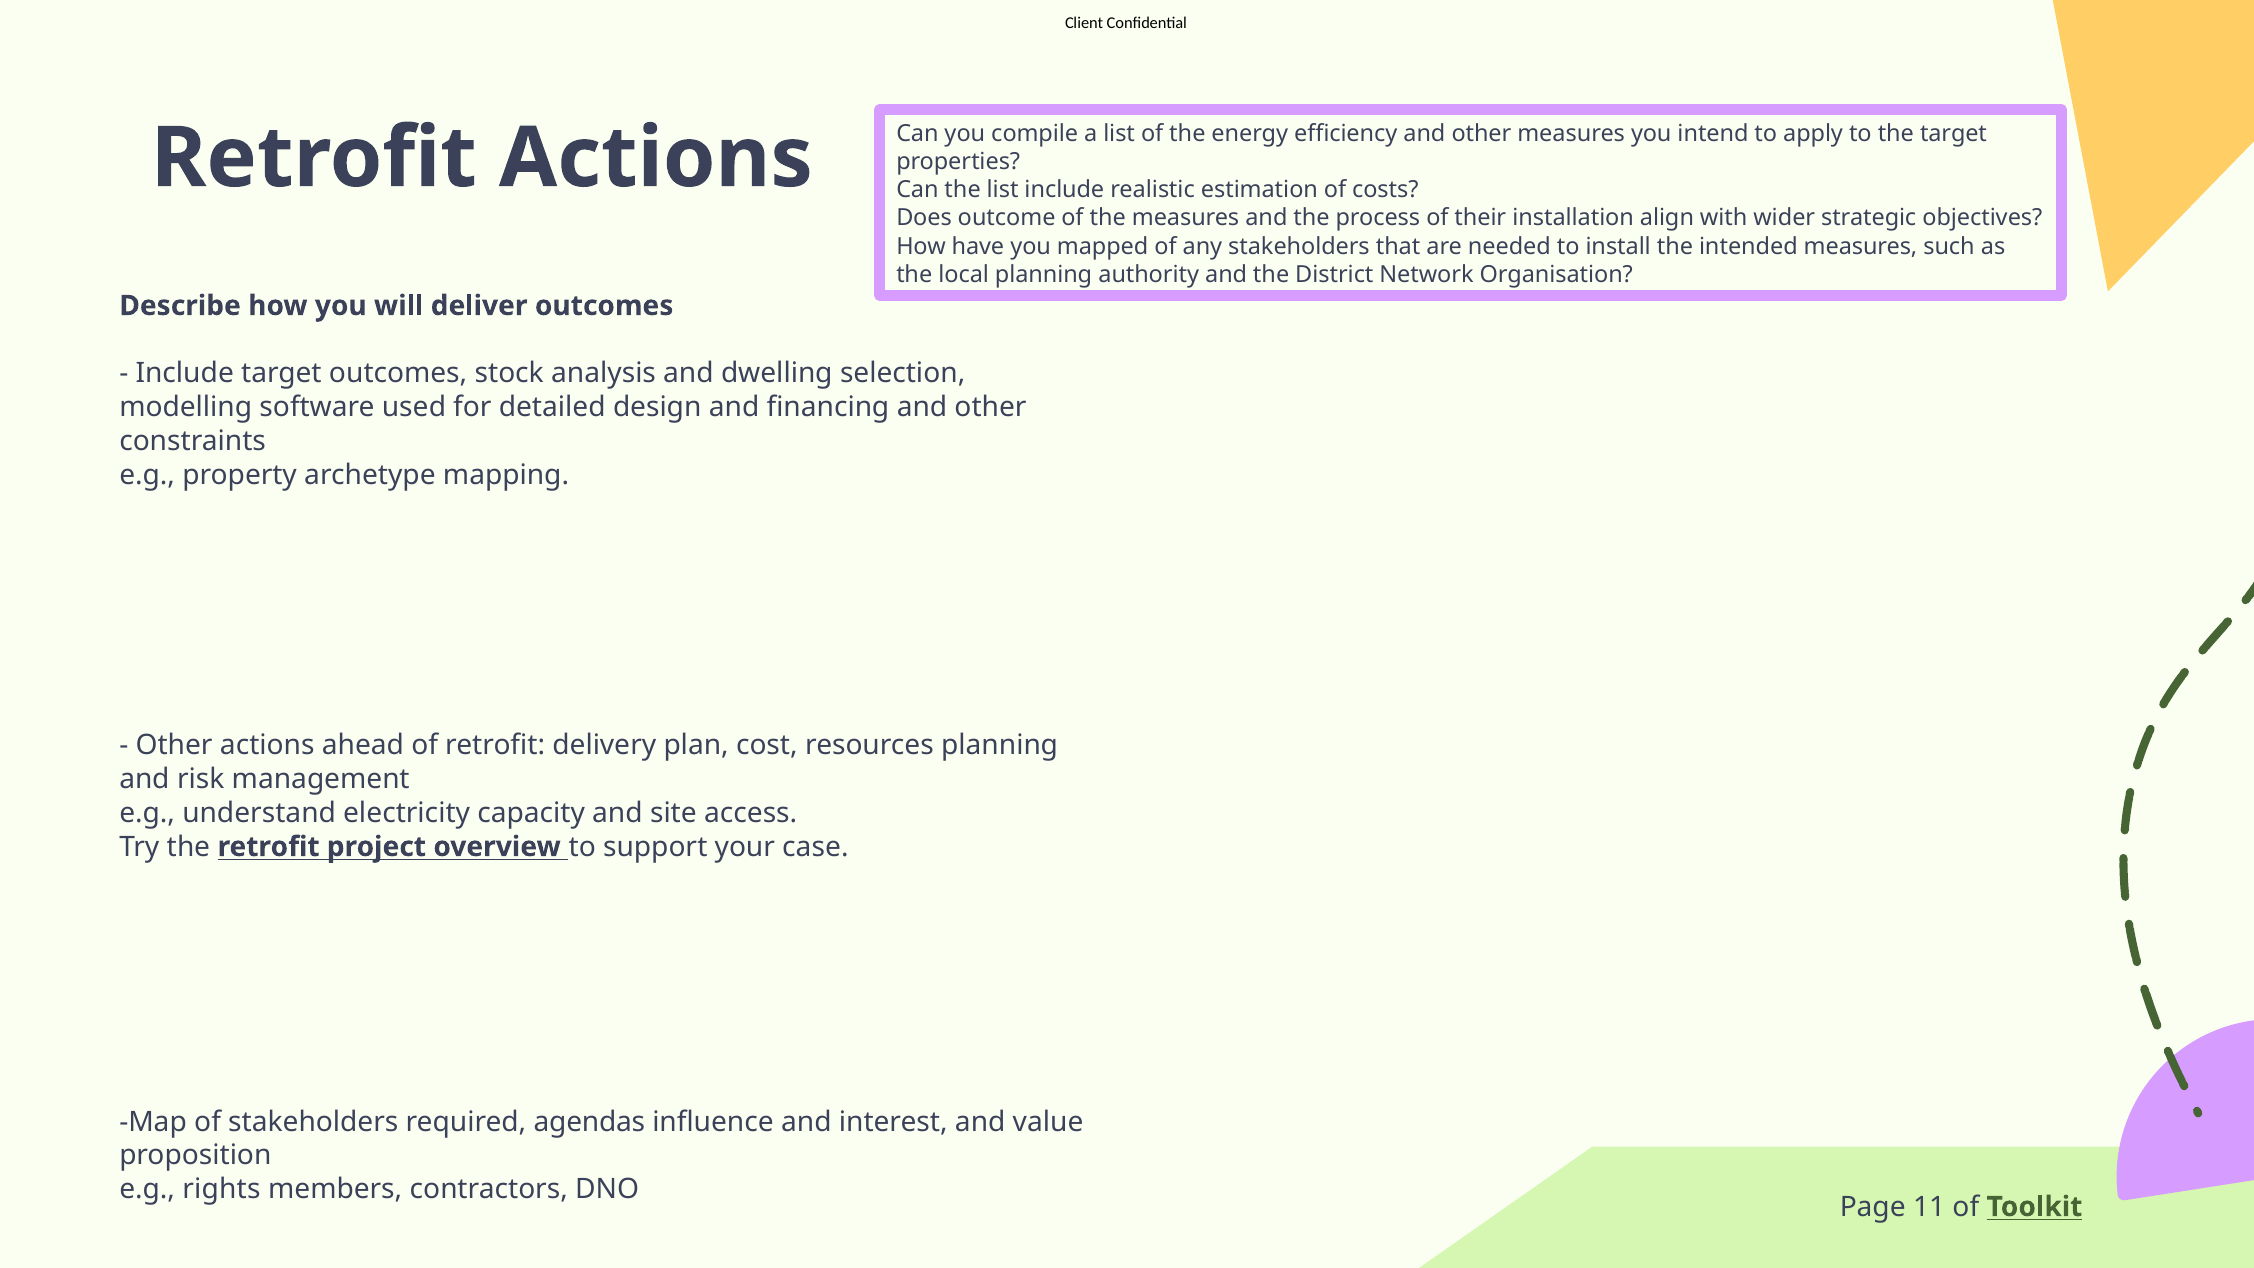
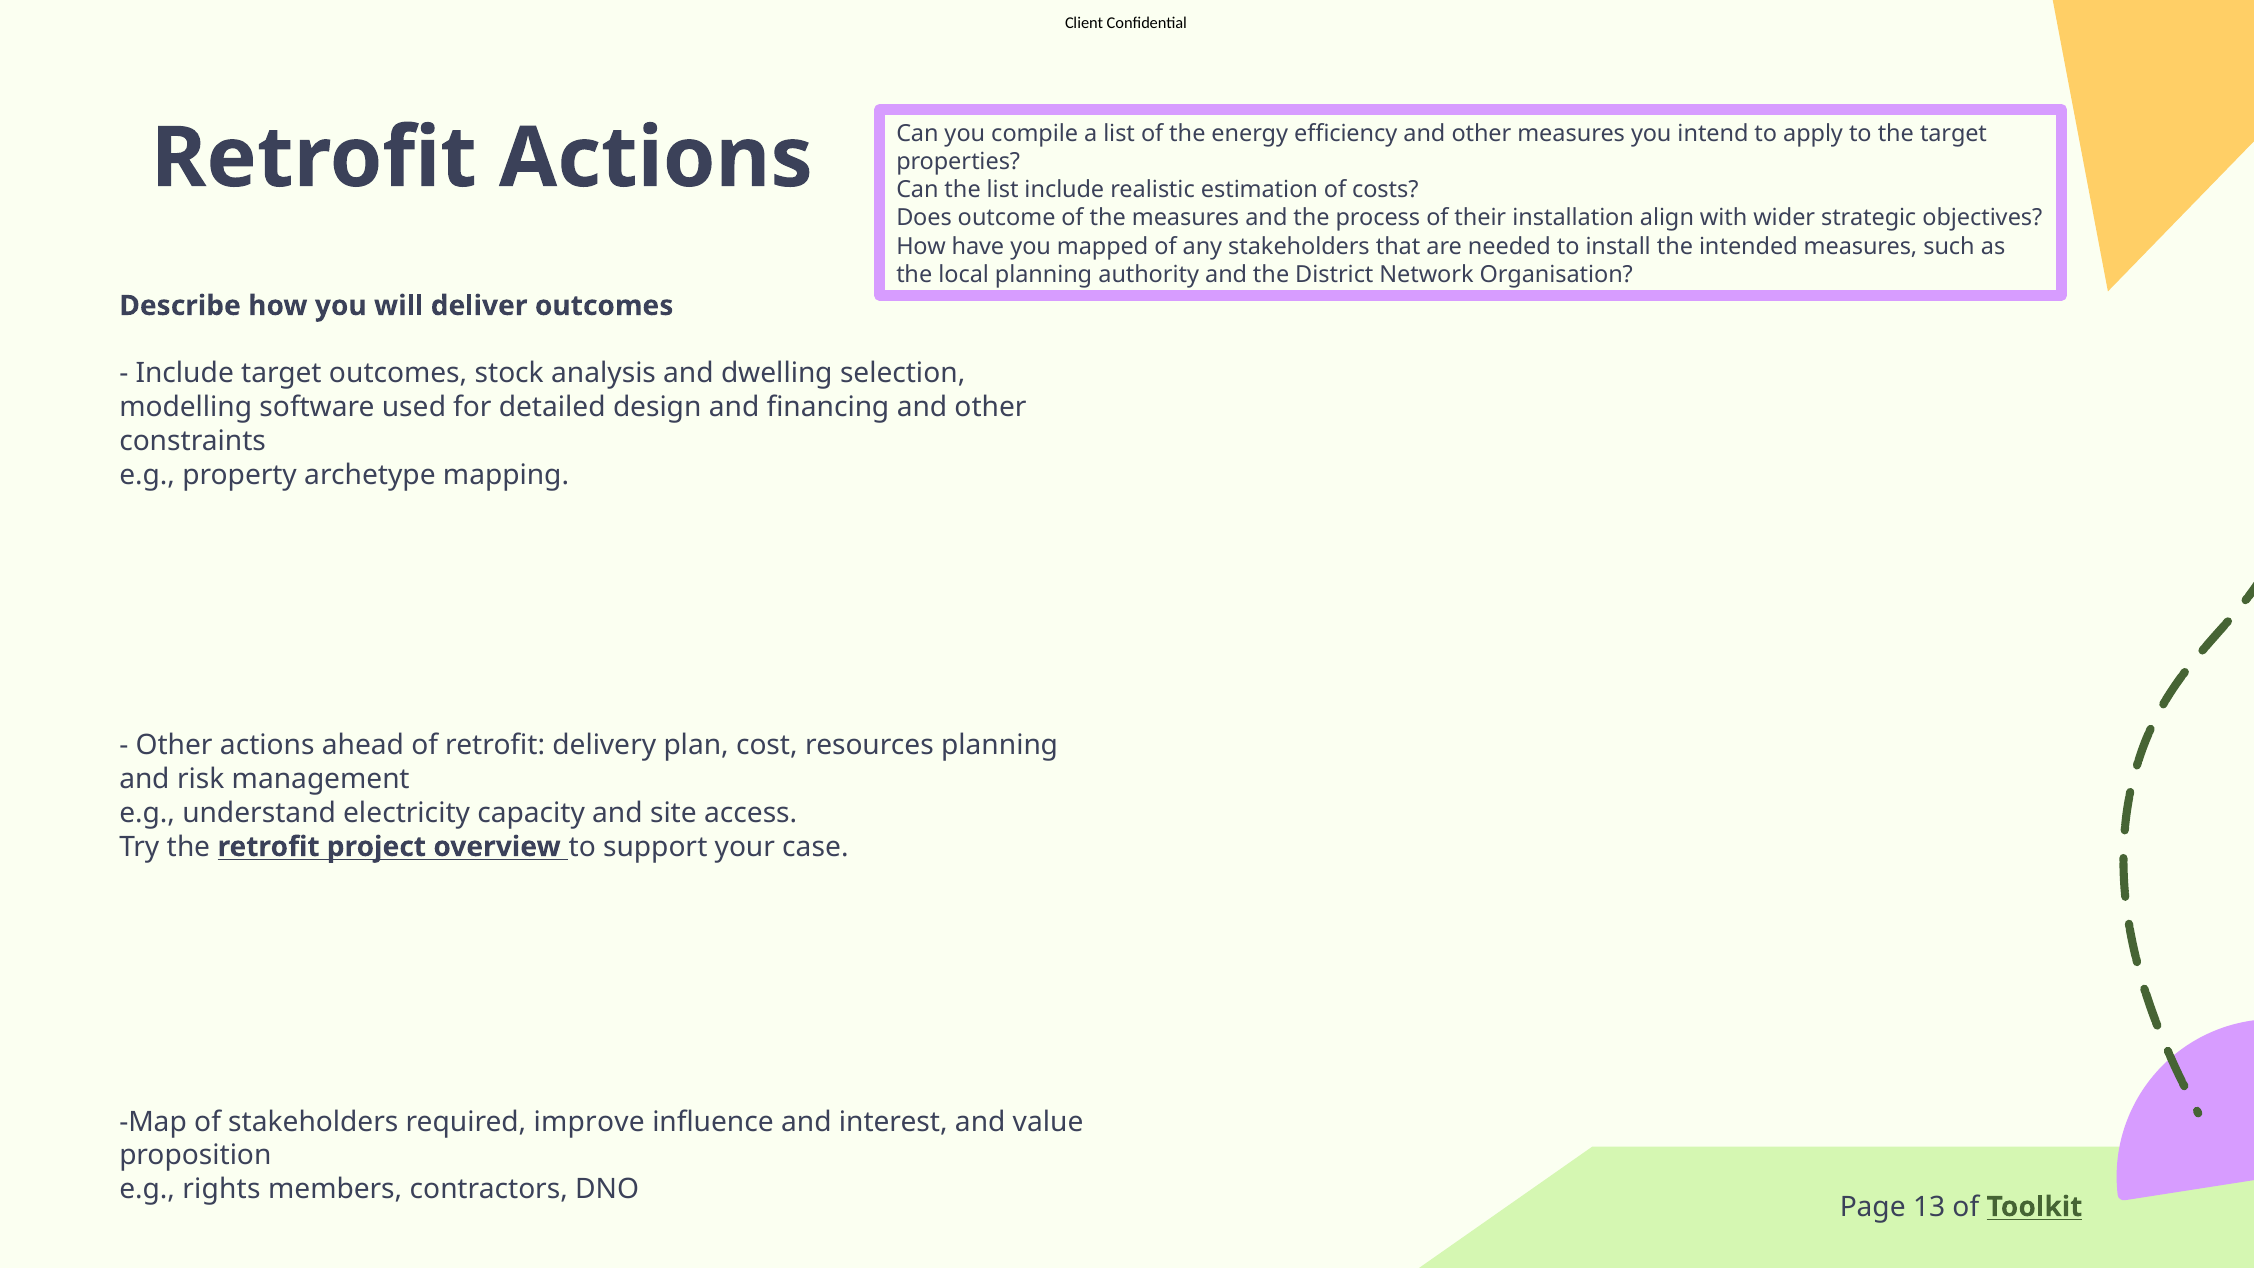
agendas: agendas -> improve
11: 11 -> 13
